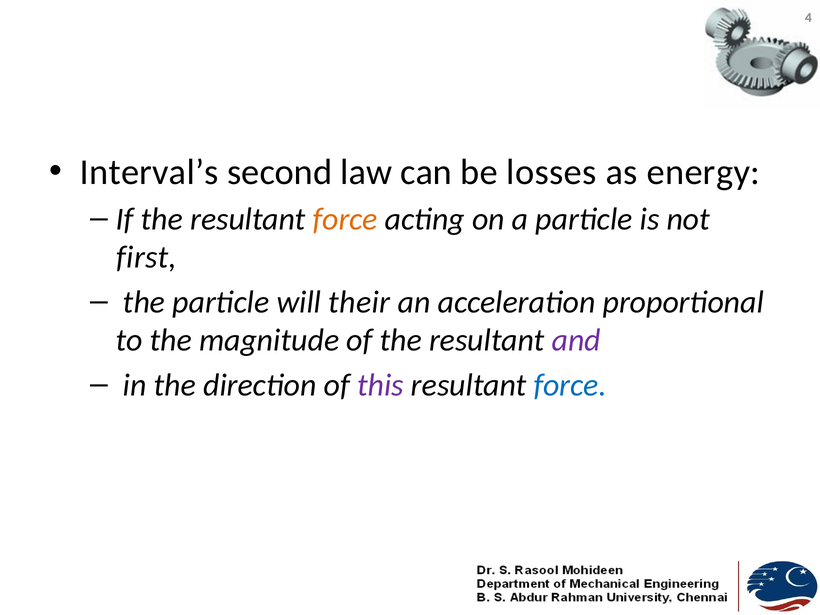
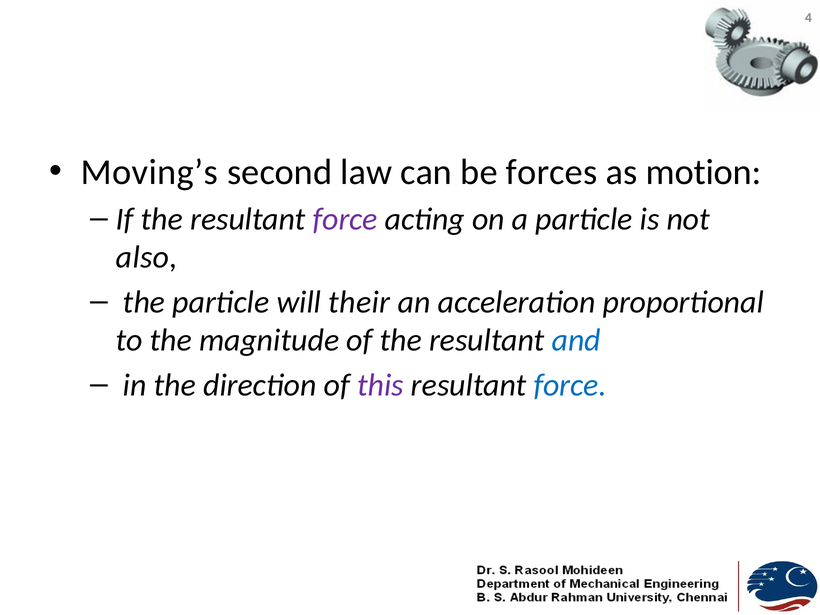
Interval’s: Interval’s -> Moving’s
losses: losses -> forces
energy: energy -> motion
force at (345, 219) colour: orange -> purple
first: first -> also
and colour: purple -> blue
